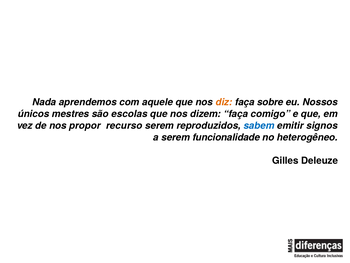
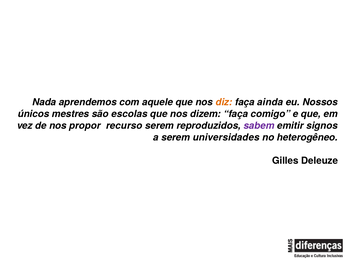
sobre: sobre -> ainda
sabem colour: blue -> purple
funcionalidade: funcionalidade -> universidades
